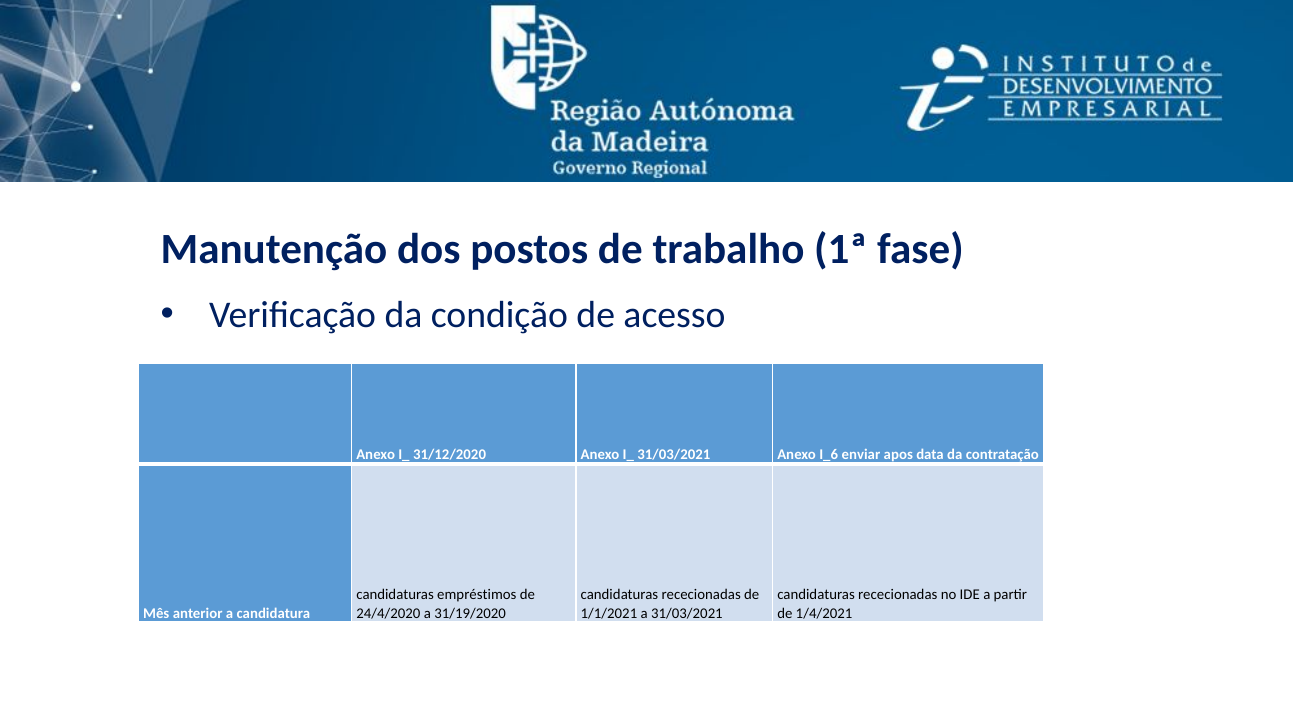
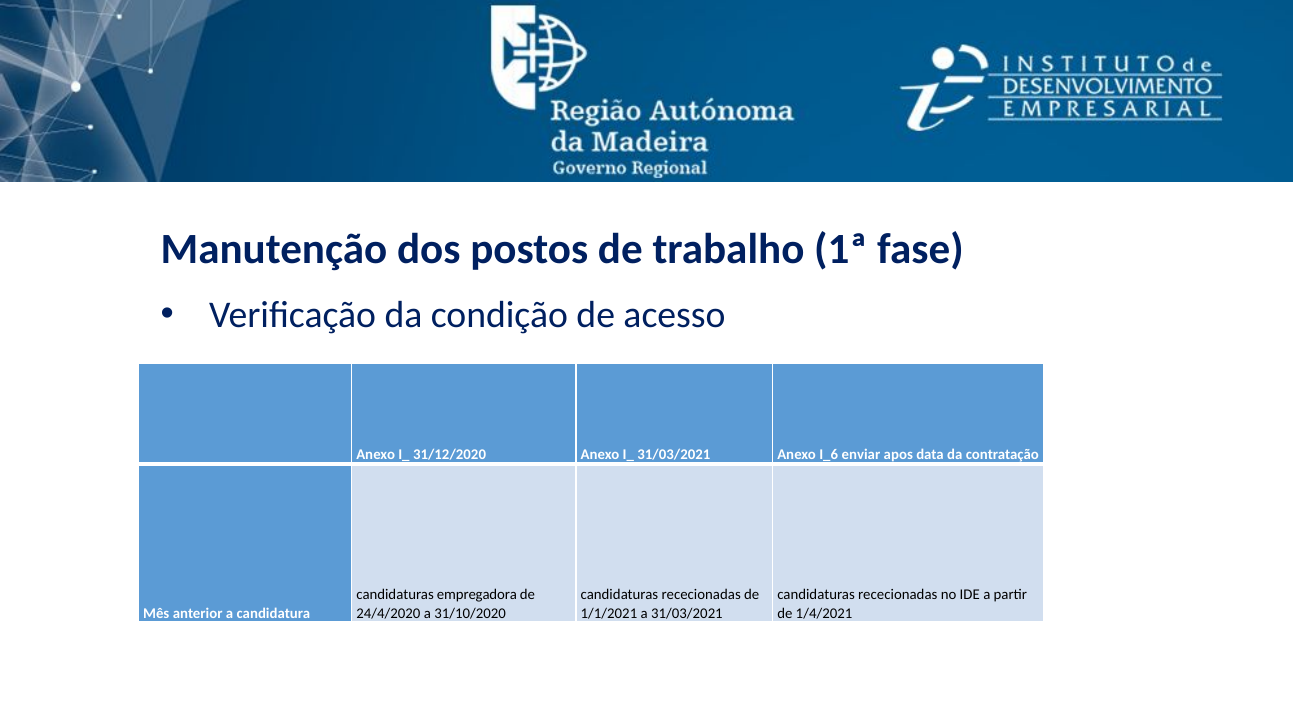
empréstimos: empréstimos -> empregadora
31/19/2020: 31/19/2020 -> 31/10/2020
